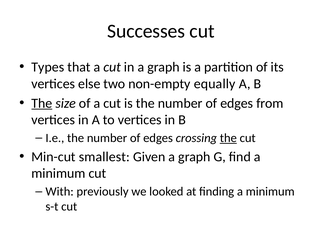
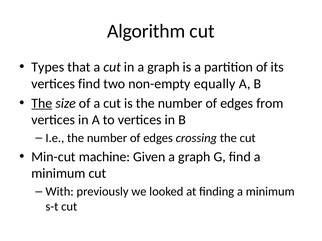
Successes: Successes -> Algorithm
vertices else: else -> find
the at (228, 138) underline: present -> none
smallest: smallest -> machine
